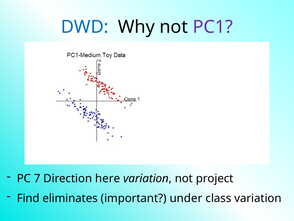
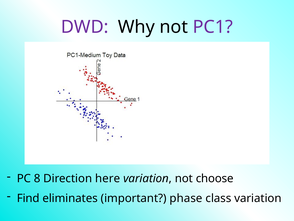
DWD colour: blue -> purple
7: 7 -> 8
project: project -> choose
under: under -> phase
